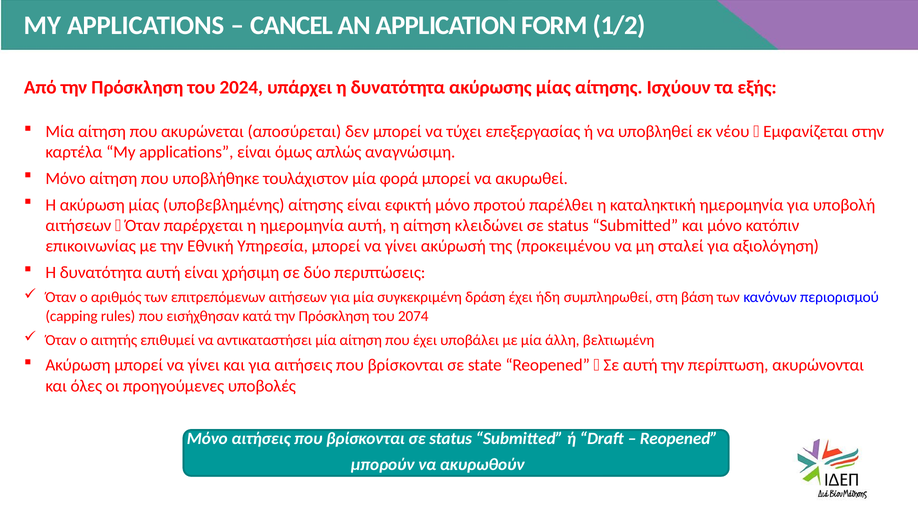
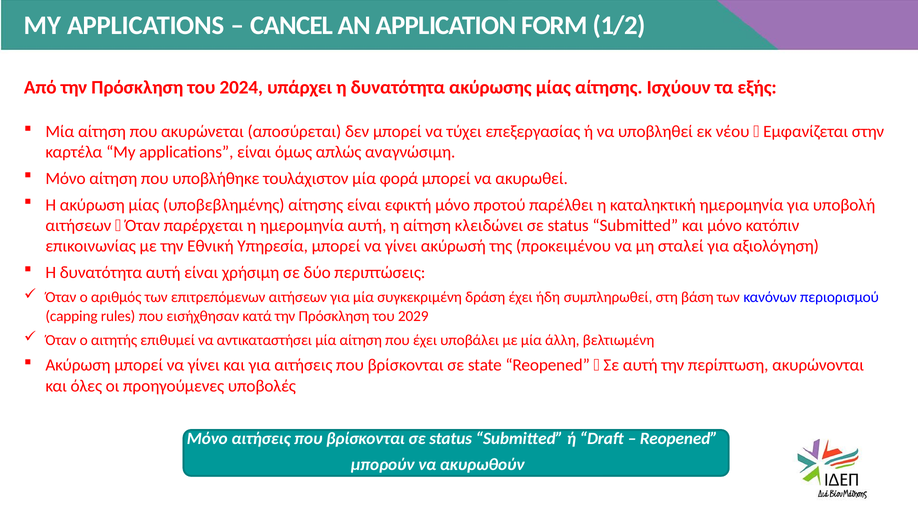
2074: 2074 -> 2029
